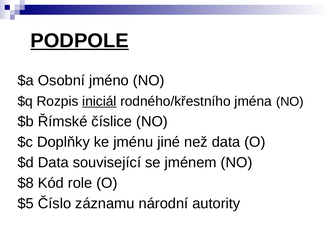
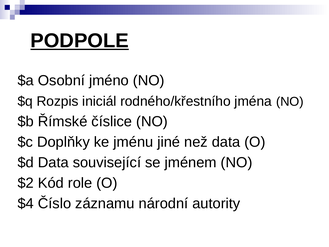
iniciál underline: present -> none
$8: $8 -> $2
$5: $5 -> $4
